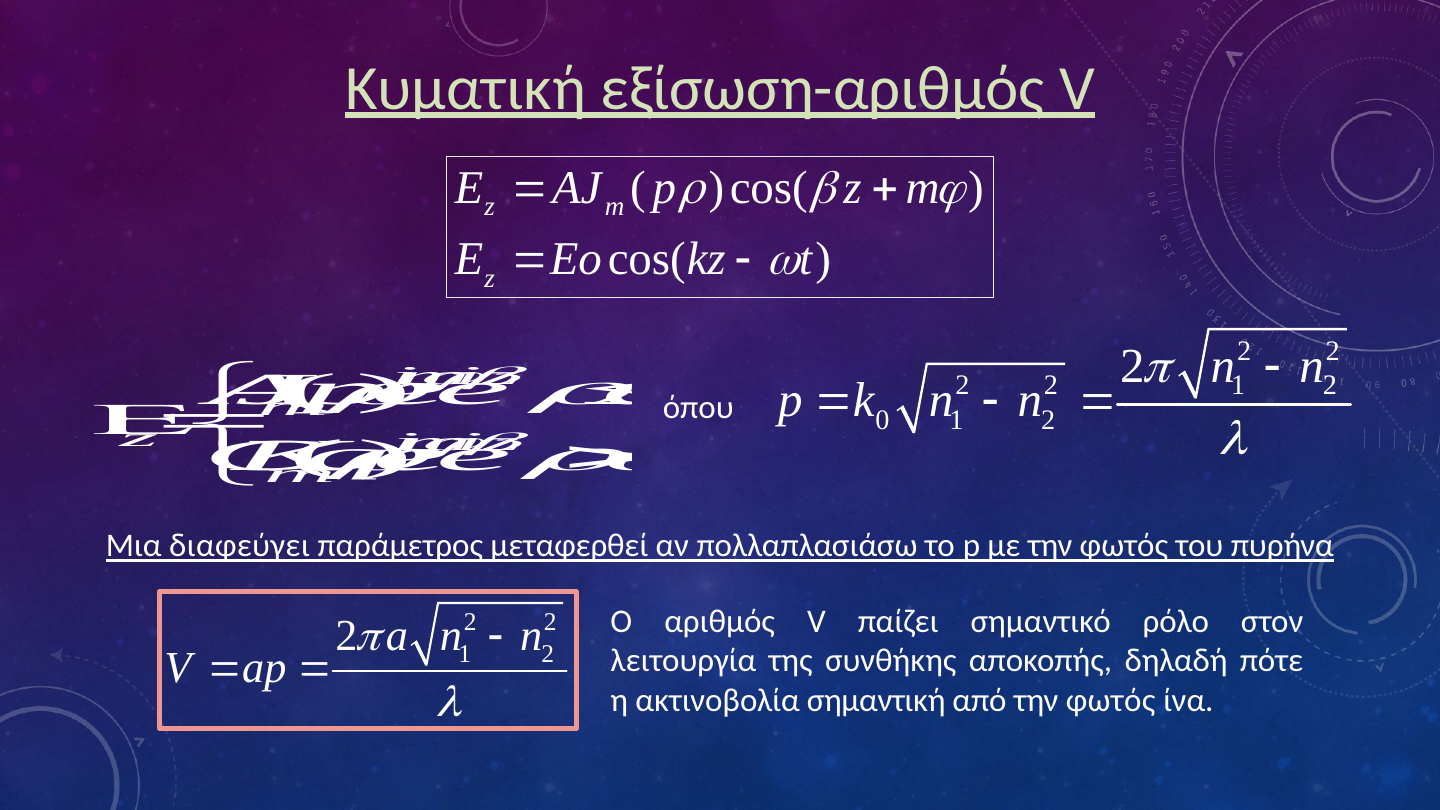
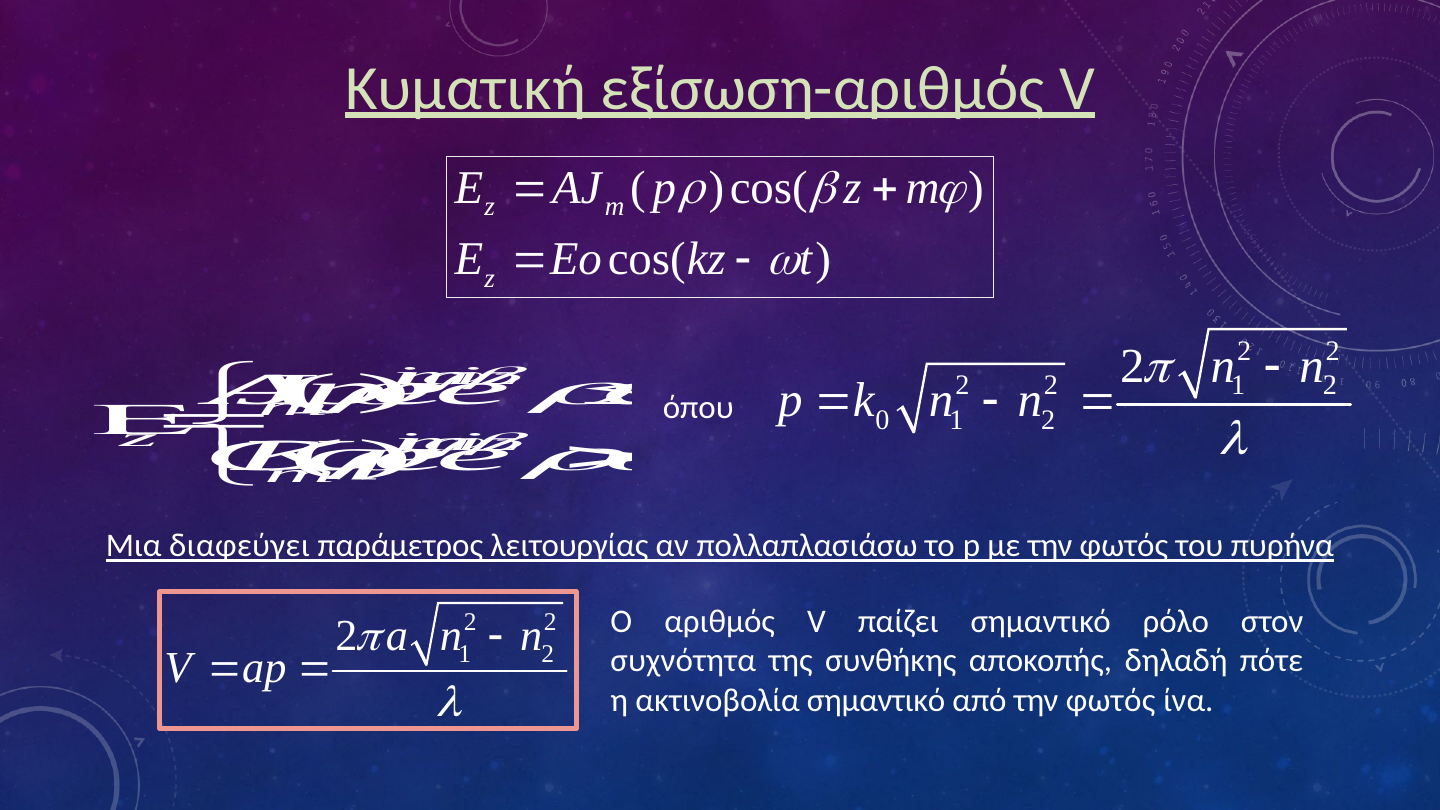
μεταφερθεί: μεταφερθεί -> λειτουργίας
λειτουργία: λειτουργία -> συχνότητα
ακτινοβολία σημαντική: σημαντική -> σημαντικό
